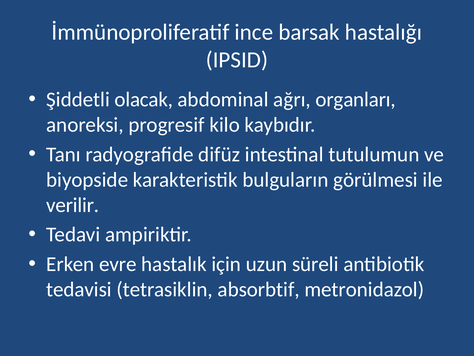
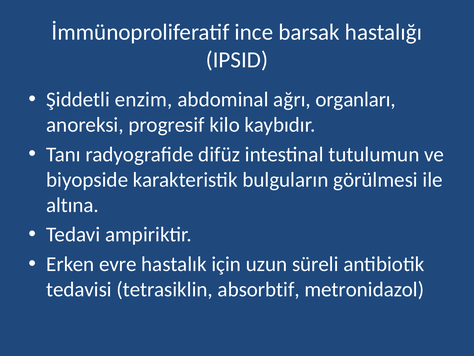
olacak: olacak -> enzim
verilir: verilir -> altına
